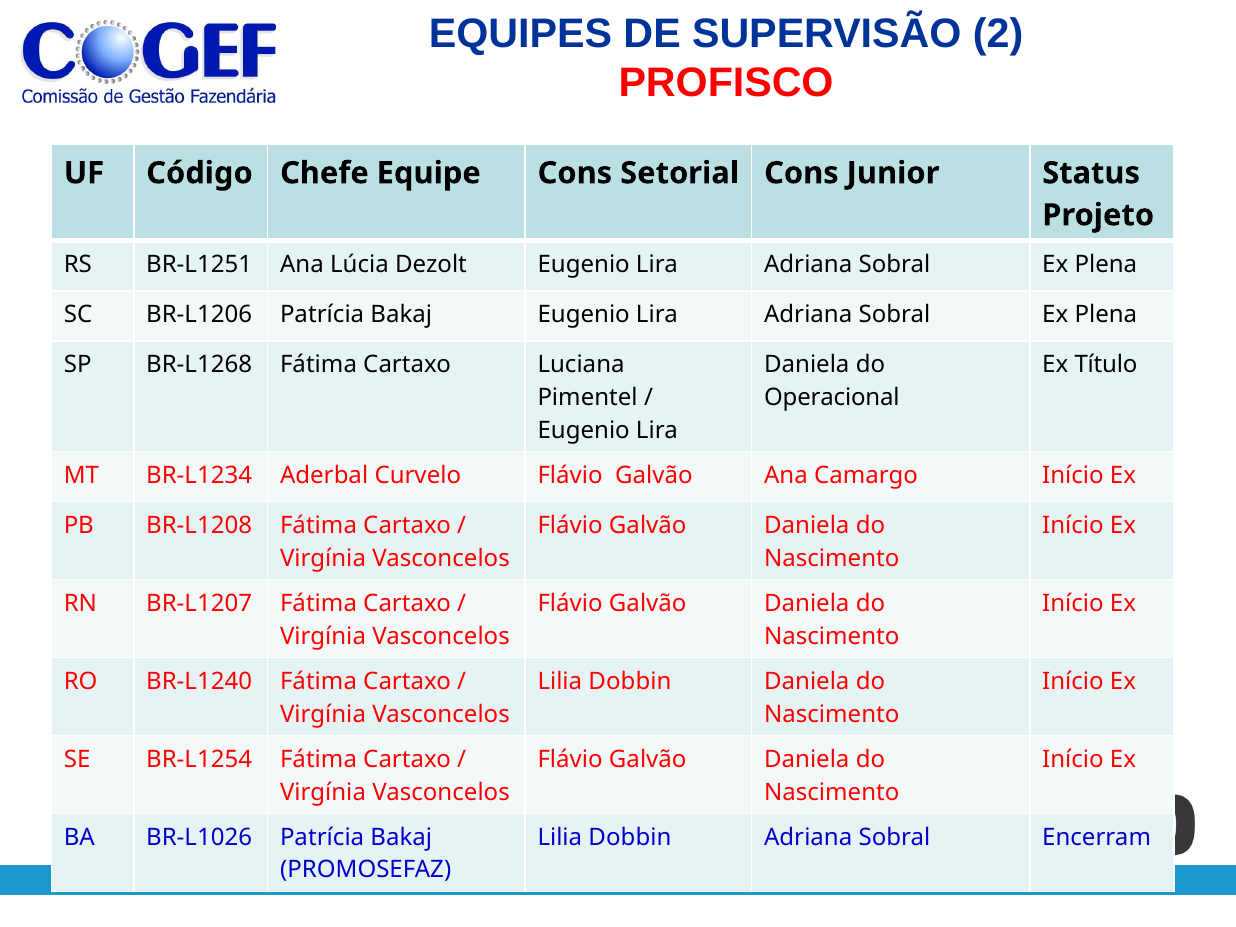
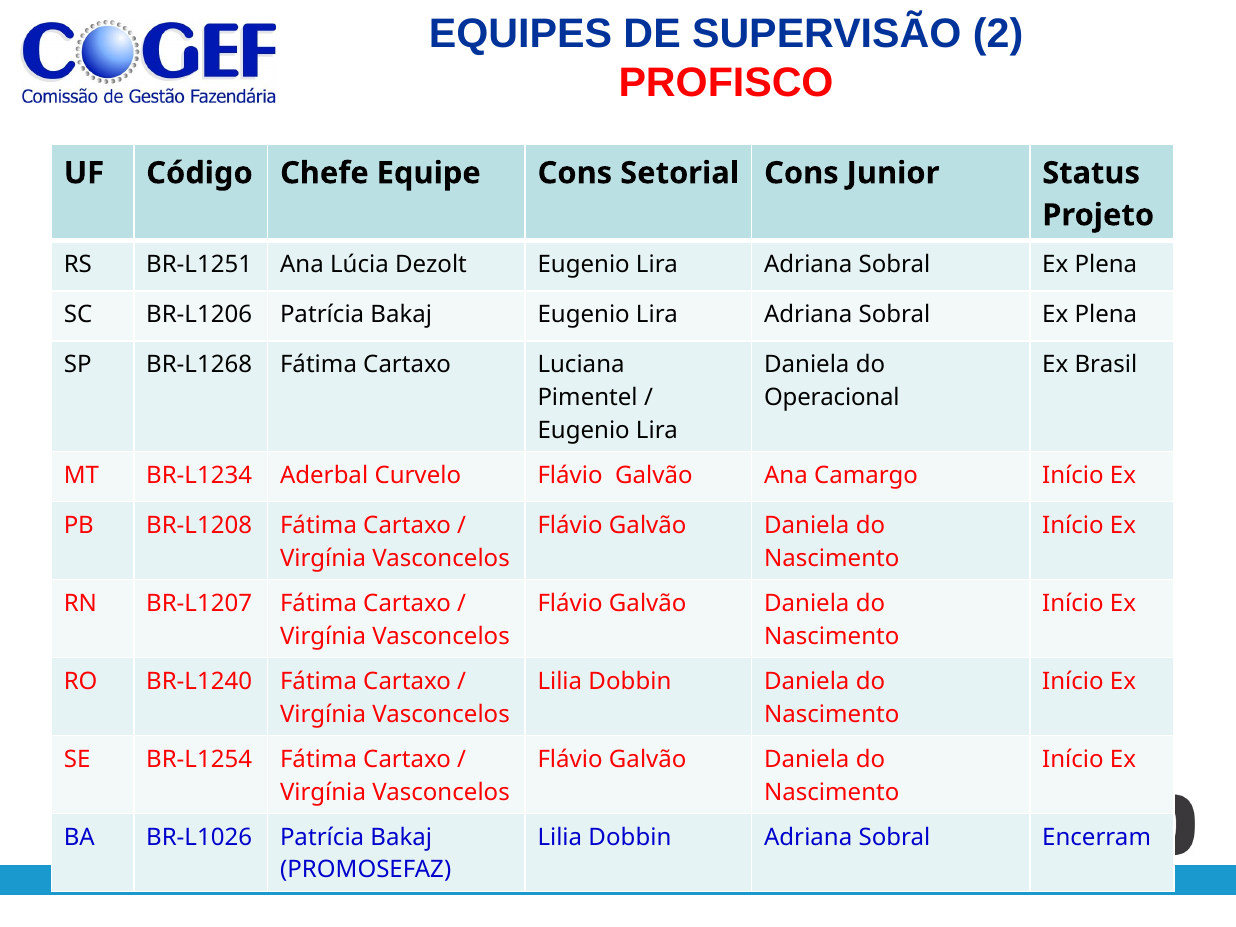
Título: Título -> Brasil
